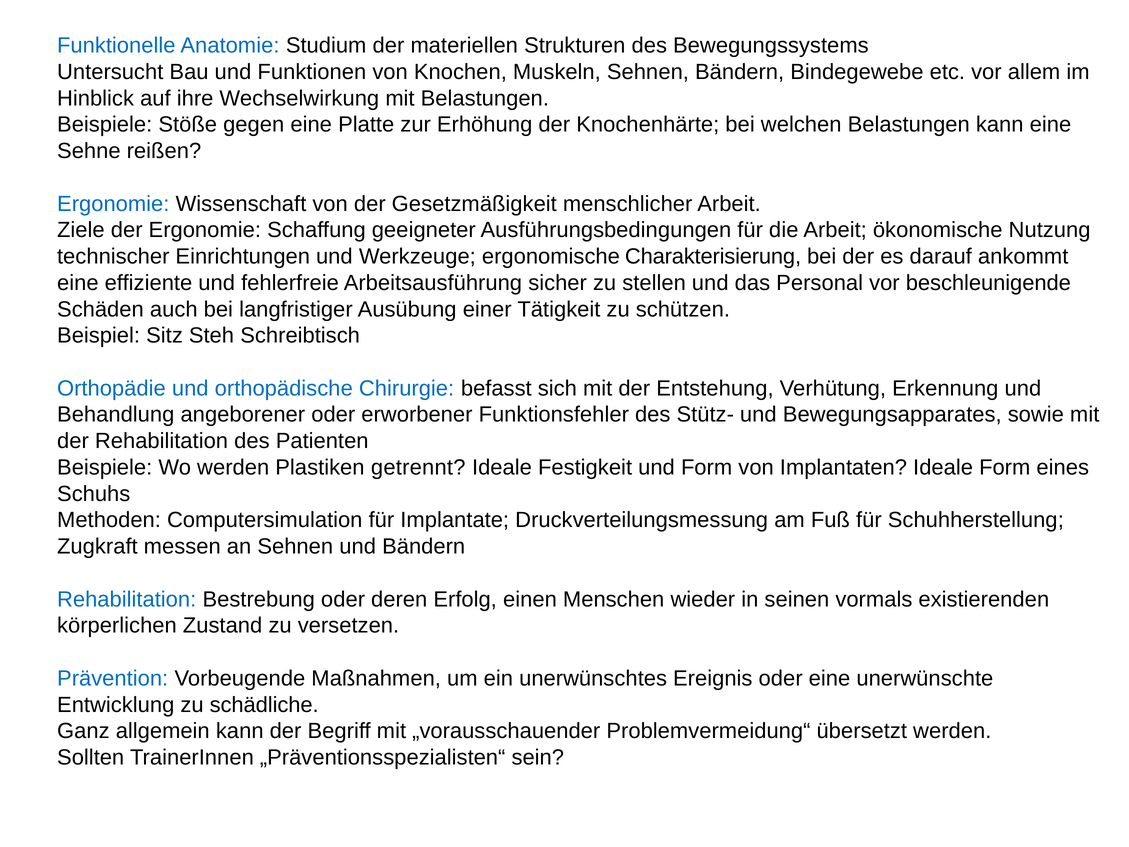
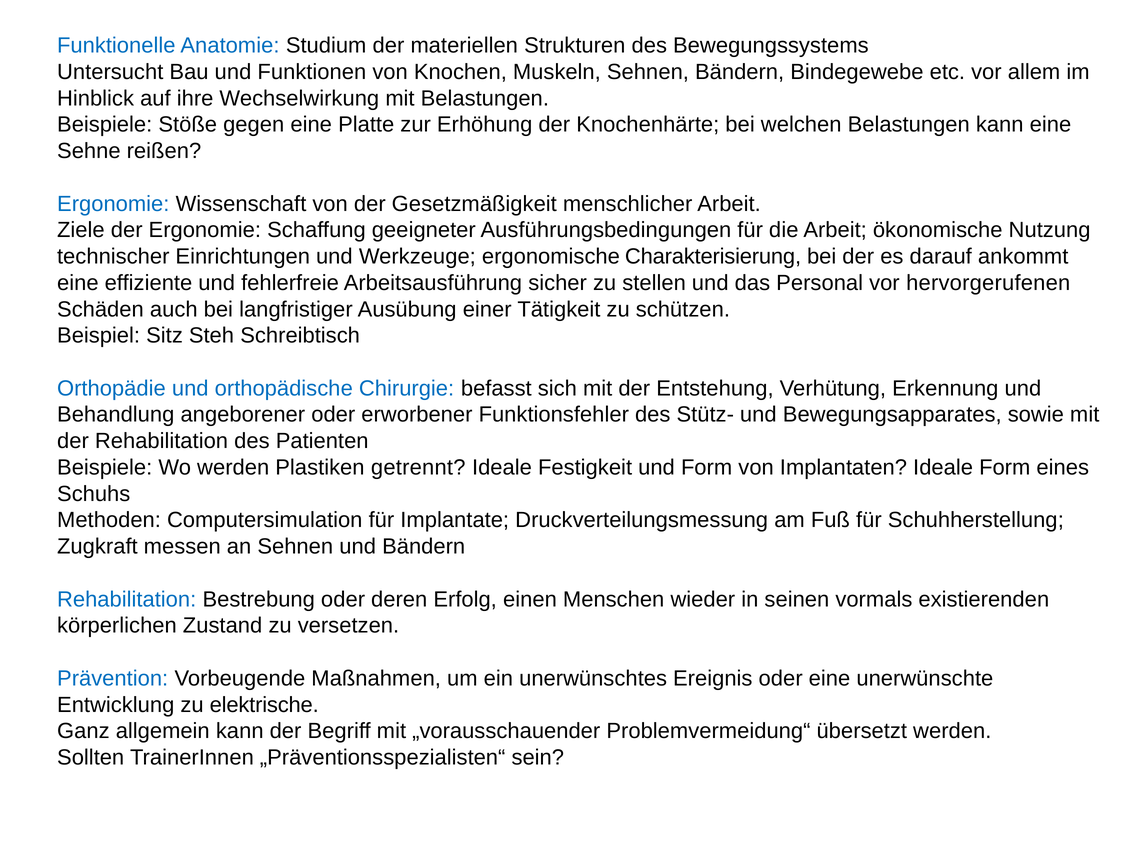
beschleunigende: beschleunigende -> hervorgerufenen
schädliche: schädliche -> elektrische
